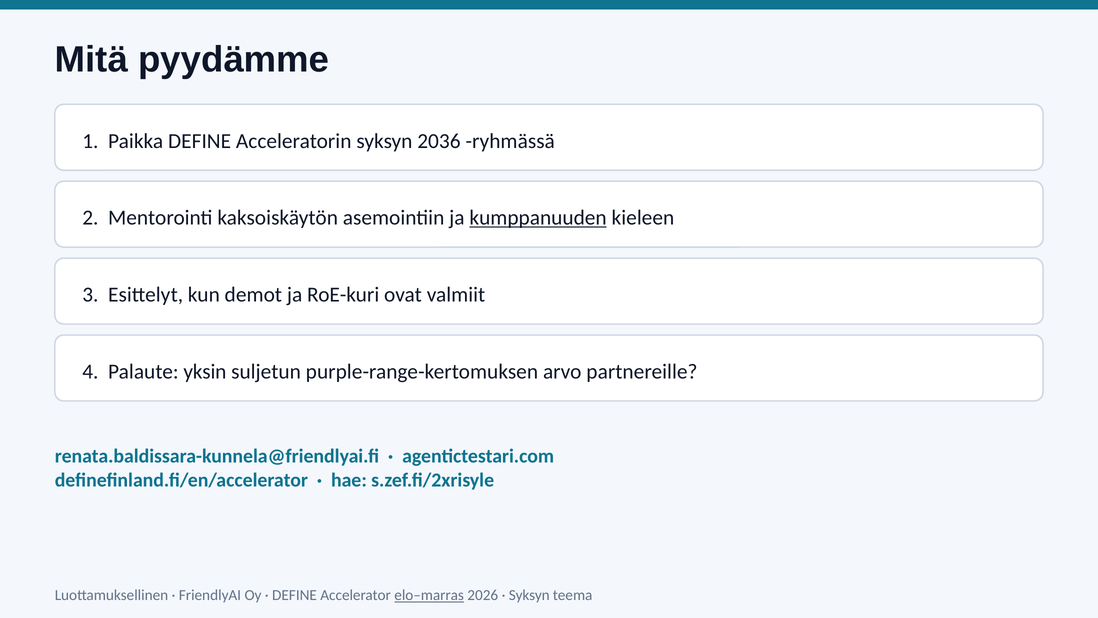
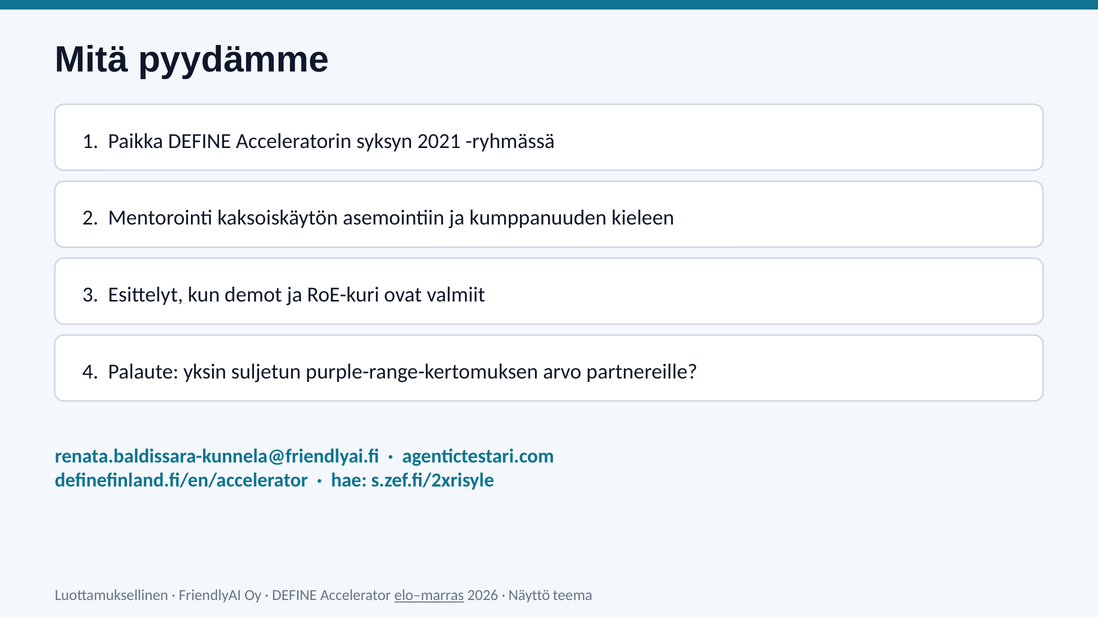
2036: 2036 -> 2021
kumppanuuden underline: present -> none
Syksyn at (529, 595): Syksyn -> Näyttö
